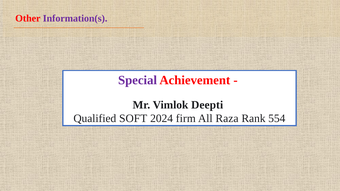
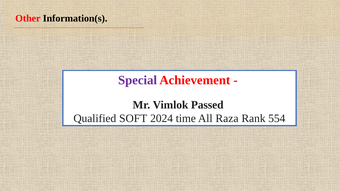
Information(s colour: purple -> black
Deepti: Deepti -> Passed
firm: firm -> time
